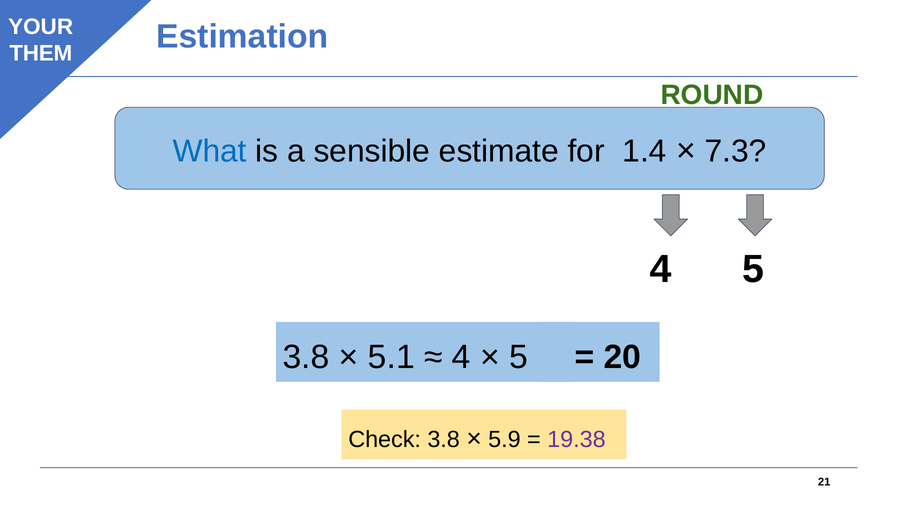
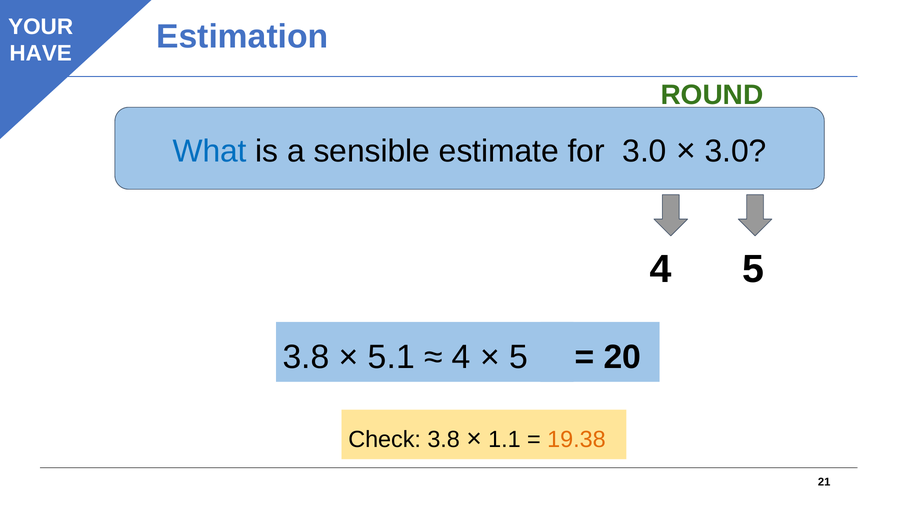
THEM: THEM -> HAVE
for 1.4: 1.4 -> 3.0
7.3 at (736, 151): 7.3 -> 3.0
5.9: 5.9 -> 1.1
19.38 colour: purple -> orange
